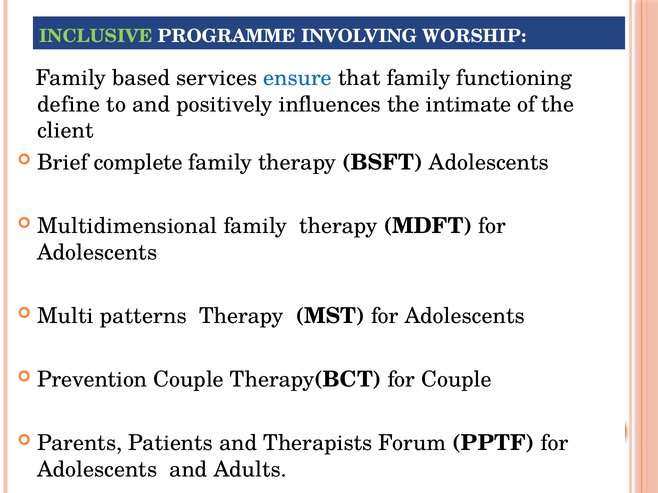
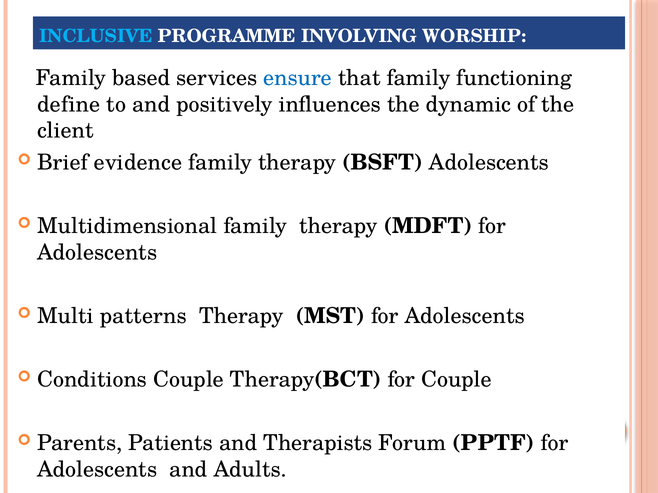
INCLUSIVE colour: light green -> light blue
intimate: intimate -> dynamic
complete: complete -> evidence
Prevention: Prevention -> Conditions
